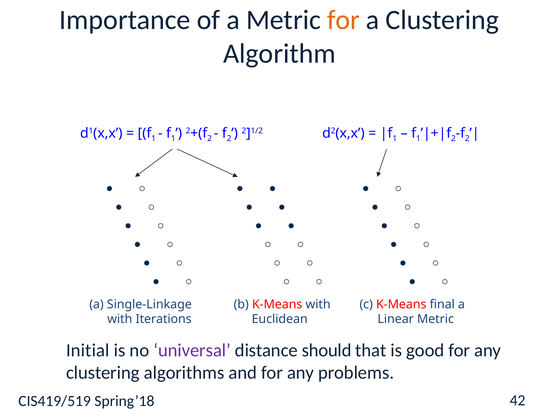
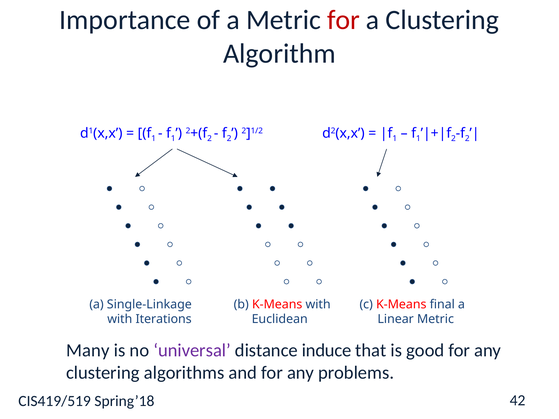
for at (344, 20) colour: orange -> red
Initial: Initial -> Many
should: should -> induce
